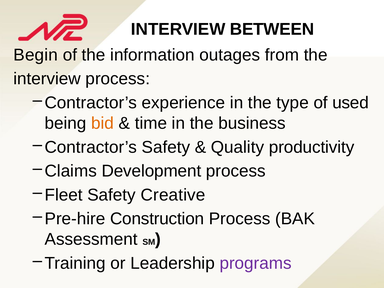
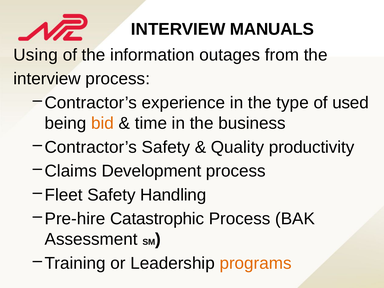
BETWEEN: BETWEEN -> MANUALS
Begin: Begin -> Using
Creative: Creative -> Handling
Construction: Construction -> Catastrophic
programs colour: purple -> orange
